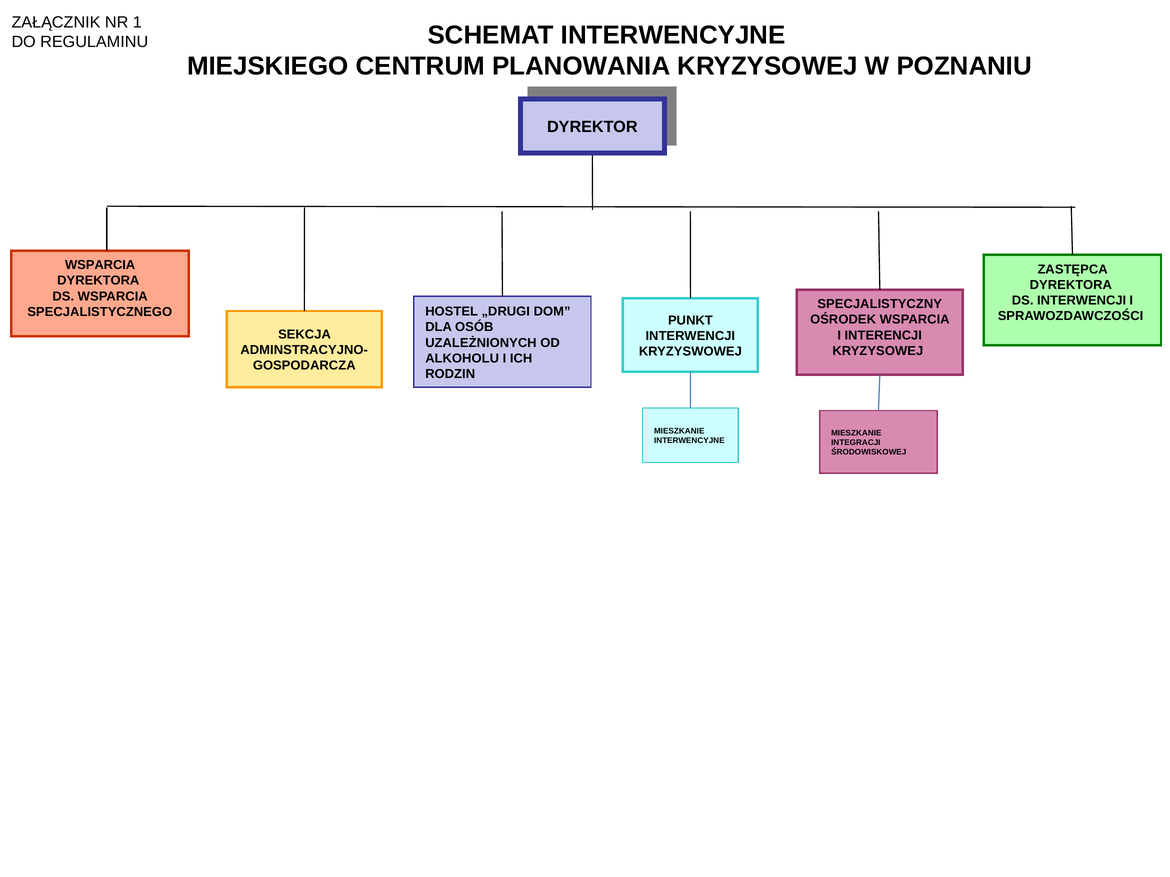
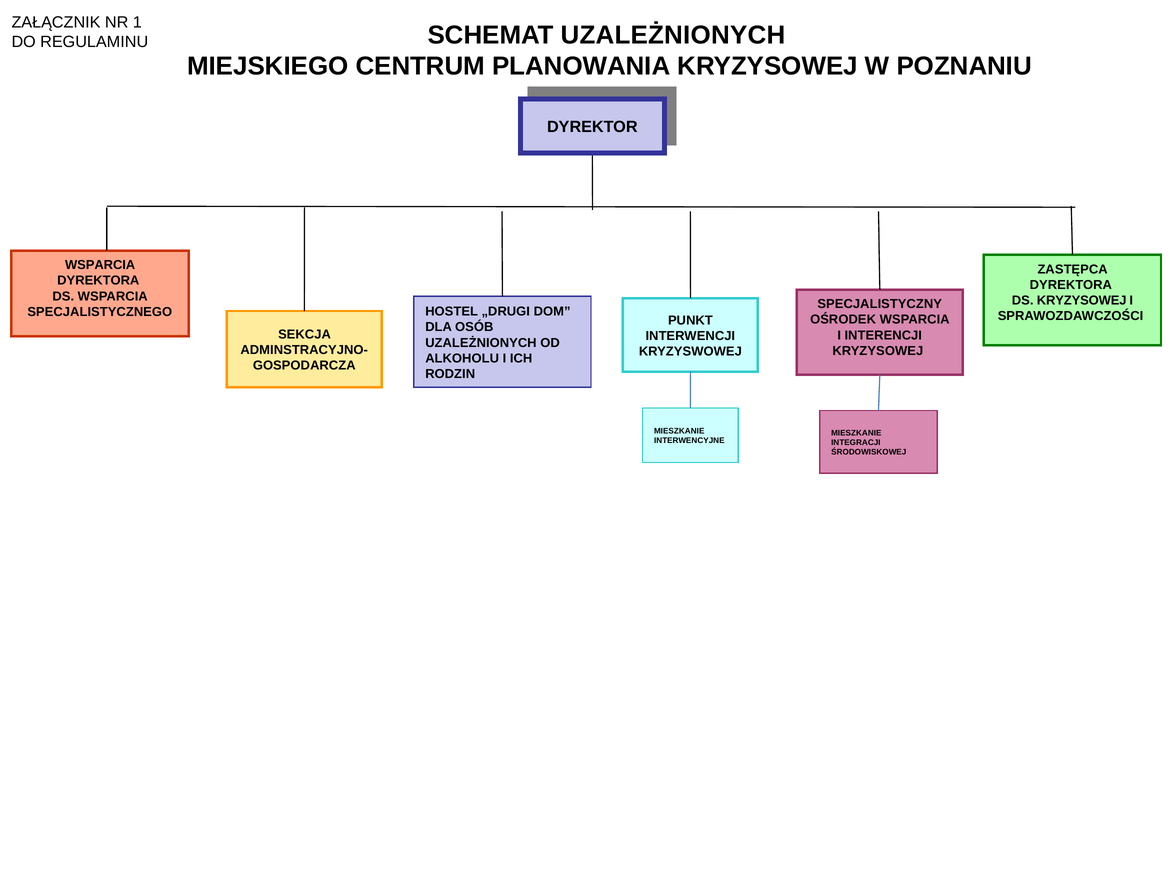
SCHEMAT INTERWENCYJNE: INTERWENCYJNE -> UZALEŻNIONYCH
DS INTERWENCJI: INTERWENCJI -> KRYZYSOWEJ
